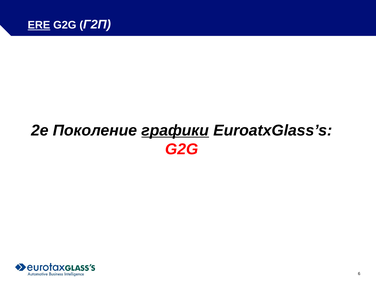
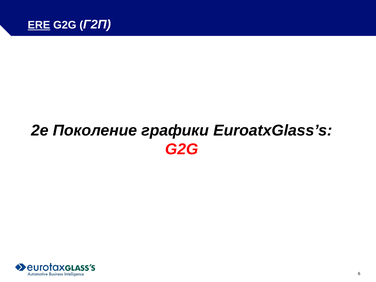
графики underline: present -> none
